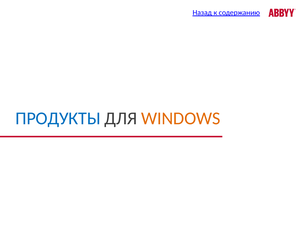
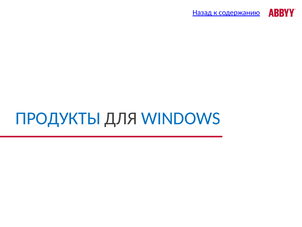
WINDOWS colour: orange -> blue
